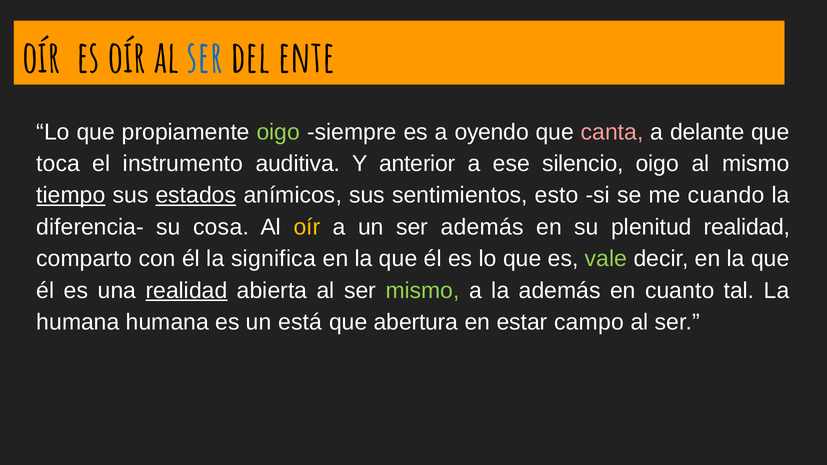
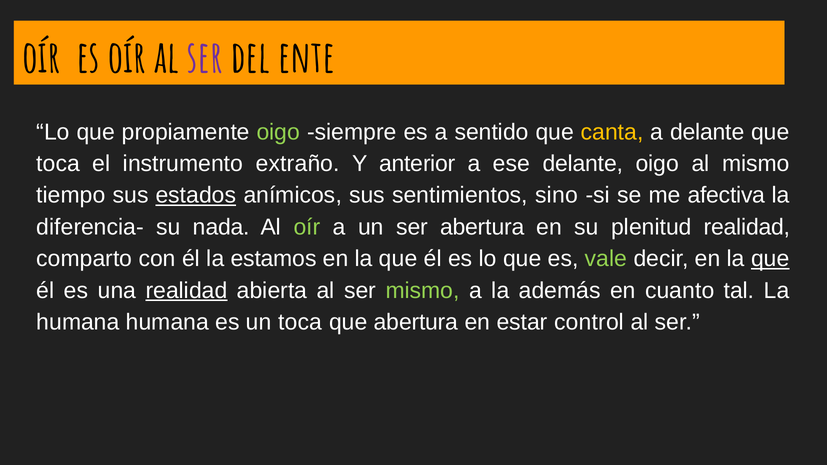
ser at (205, 58) colour: blue -> purple
oyendo: oyendo -> sentido
canta colour: pink -> yellow
auditiva: auditiva -> extraño
ese silencio: silencio -> delante
tiempo underline: present -> none
esto: esto -> sino
cuando: cuando -> afectiva
cosa: cosa -> nada
oír at (307, 227) colour: yellow -> light green
ser además: además -> abertura
significa: significa -> estamos
que at (770, 259) underline: none -> present
un está: está -> toca
campo: campo -> control
